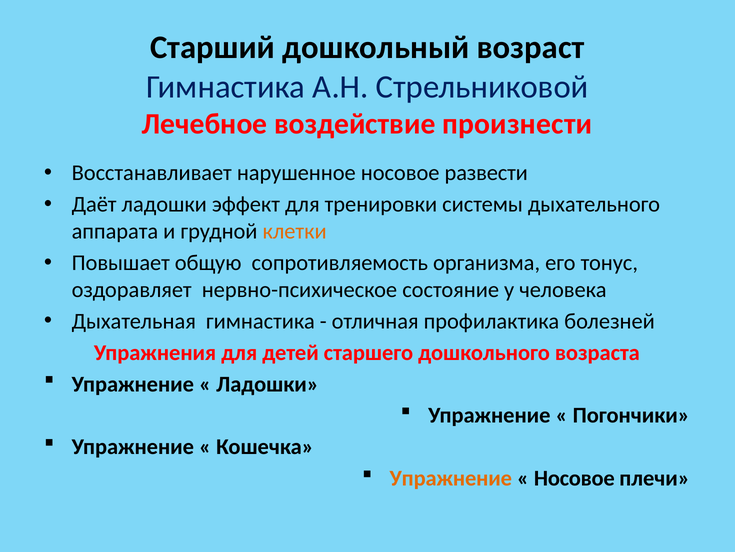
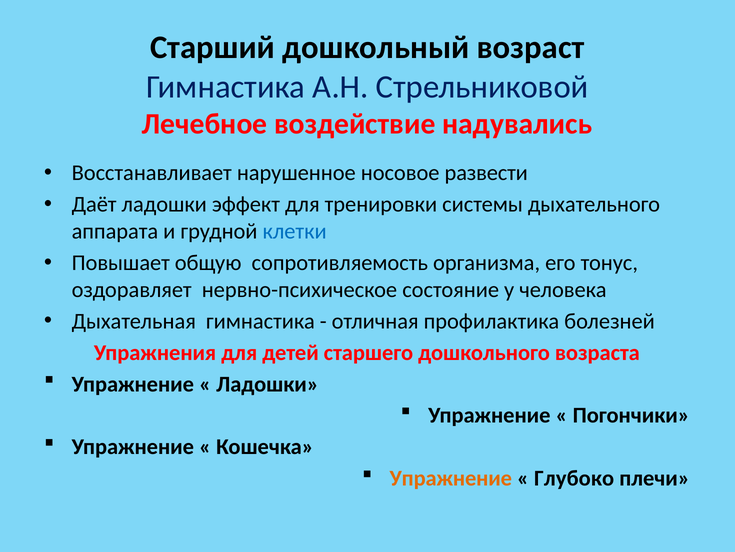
произнести: произнести -> надувались
клетки colour: orange -> blue
Носовое at (574, 478): Носовое -> Глубоко
